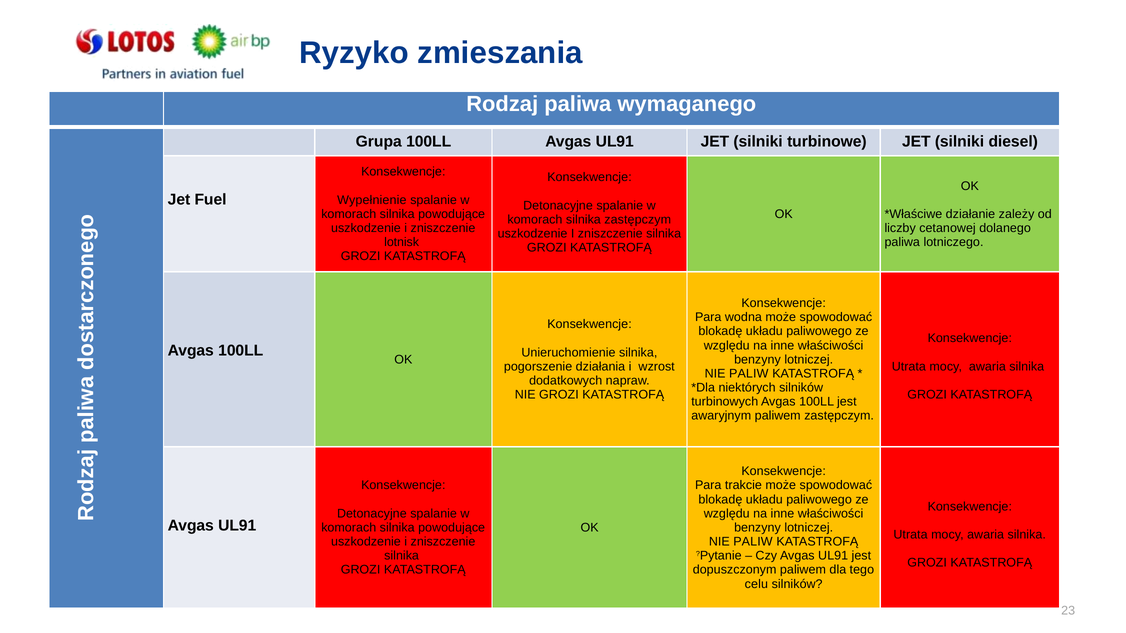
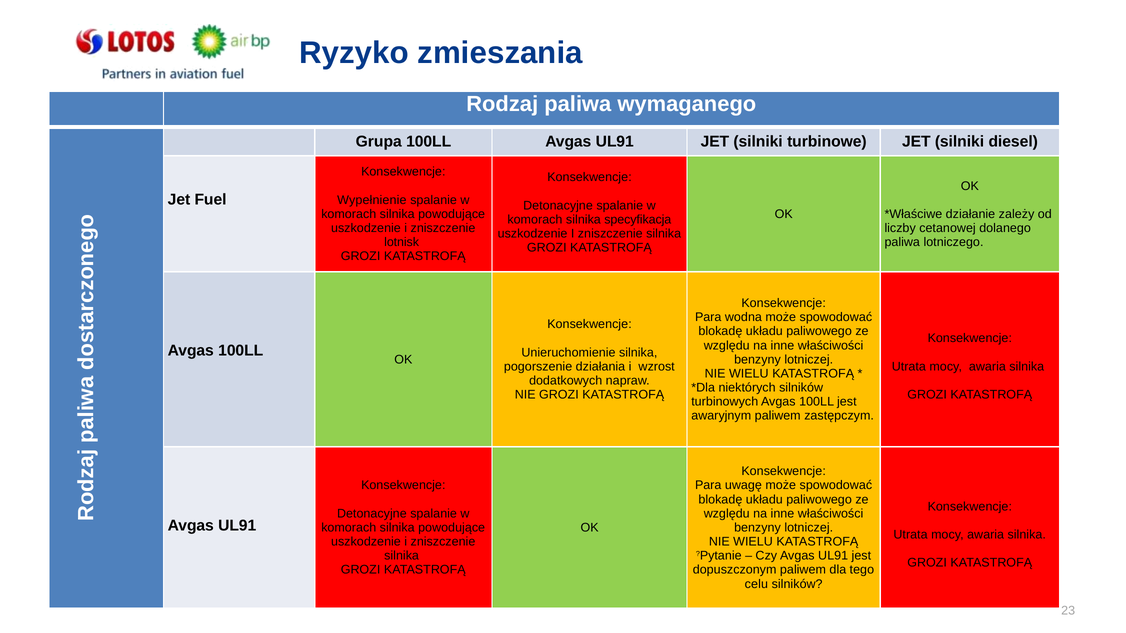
silnika zastępczym: zastępczym -> specyfikacja
PALIW at (749, 374): PALIW -> WIELU
trakcie: trakcie -> uwagę
PALIW at (753, 542): PALIW -> WIELU
